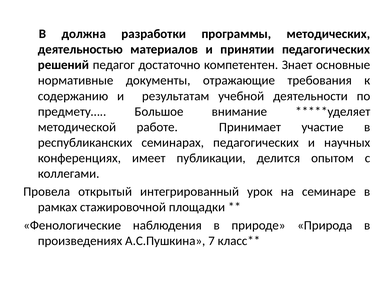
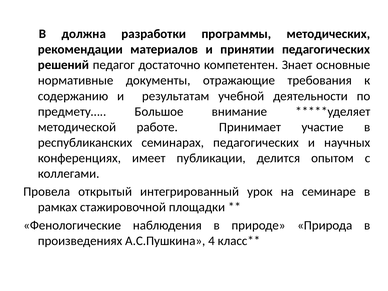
деятельностью: деятельностью -> рекомендации
7: 7 -> 4
